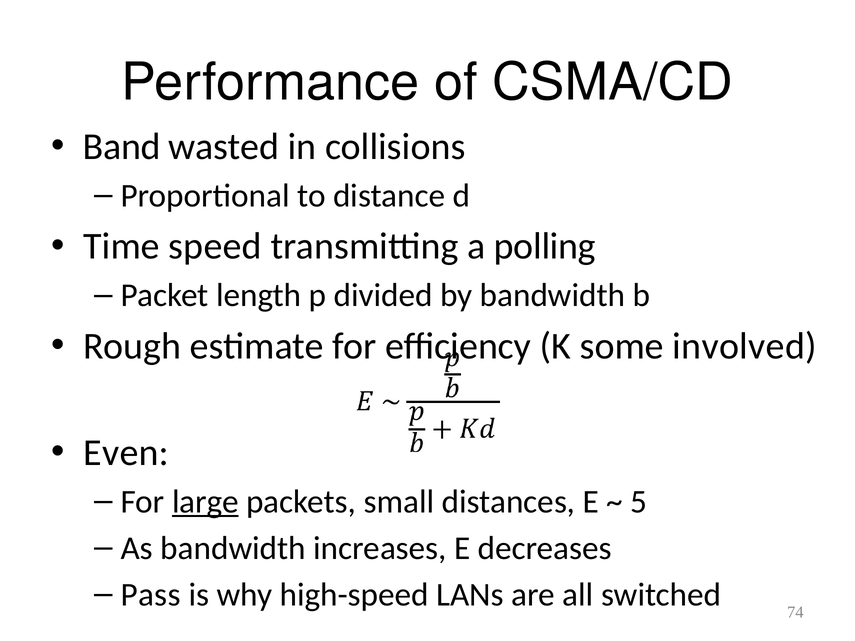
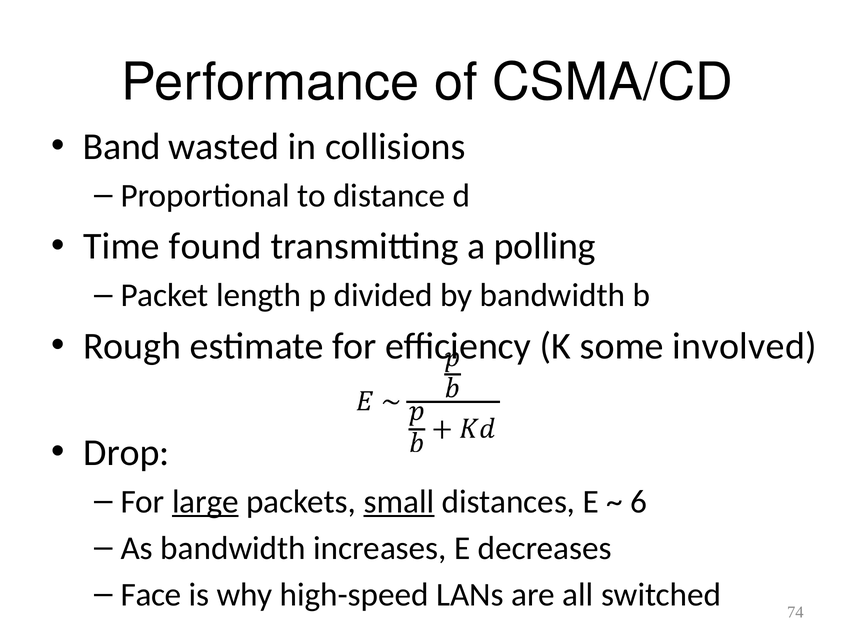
speed: speed -> found
Even: Even -> Drop
small underline: none -> present
5: 5 -> 6
Pass: Pass -> Face
